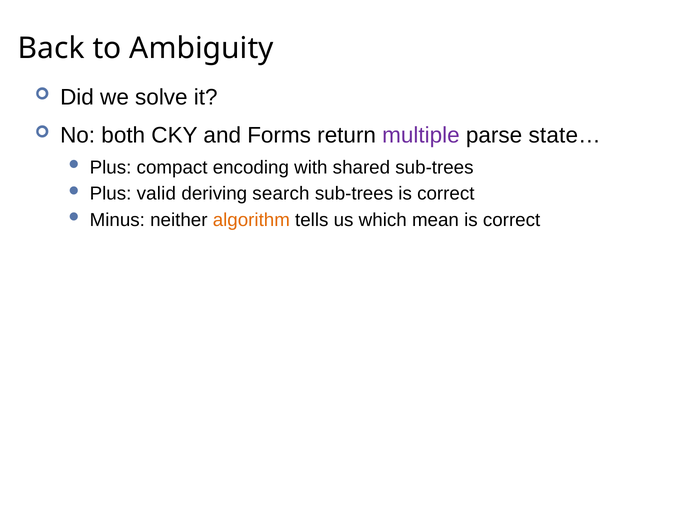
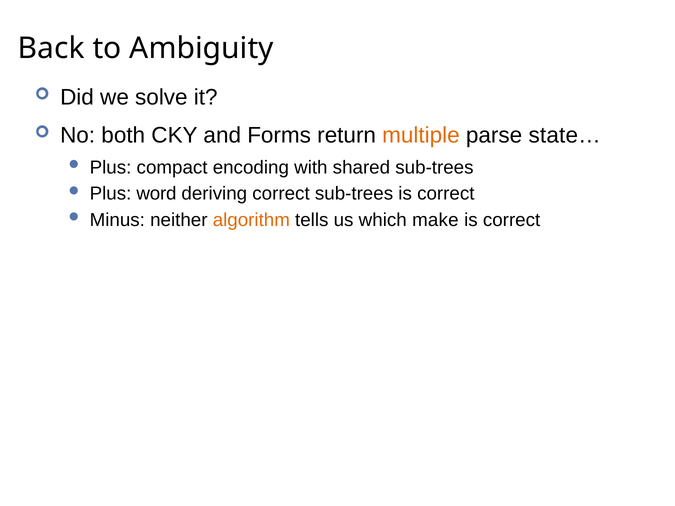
multiple colour: purple -> orange
valid: valid -> word
deriving search: search -> correct
mean: mean -> make
